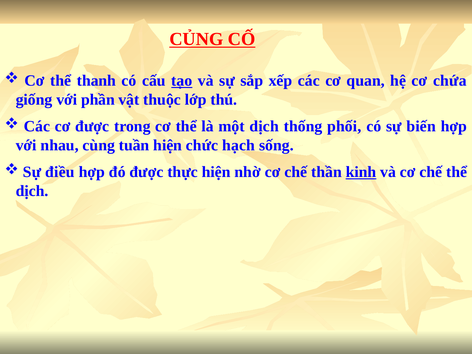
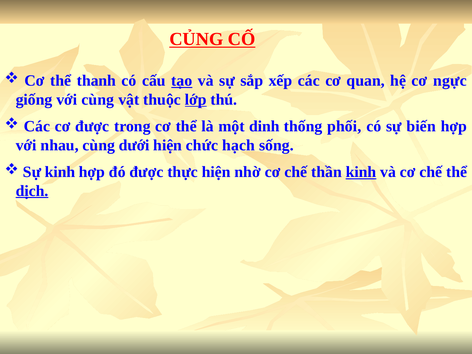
chứa: chứa -> ngực
với phần: phần -> cùng
lớp underline: none -> present
một dịch: dịch -> dinh
tuần: tuần -> dưới
Sự điều: điều -> kinh
dịch at (32, 191) underline: none -> present
